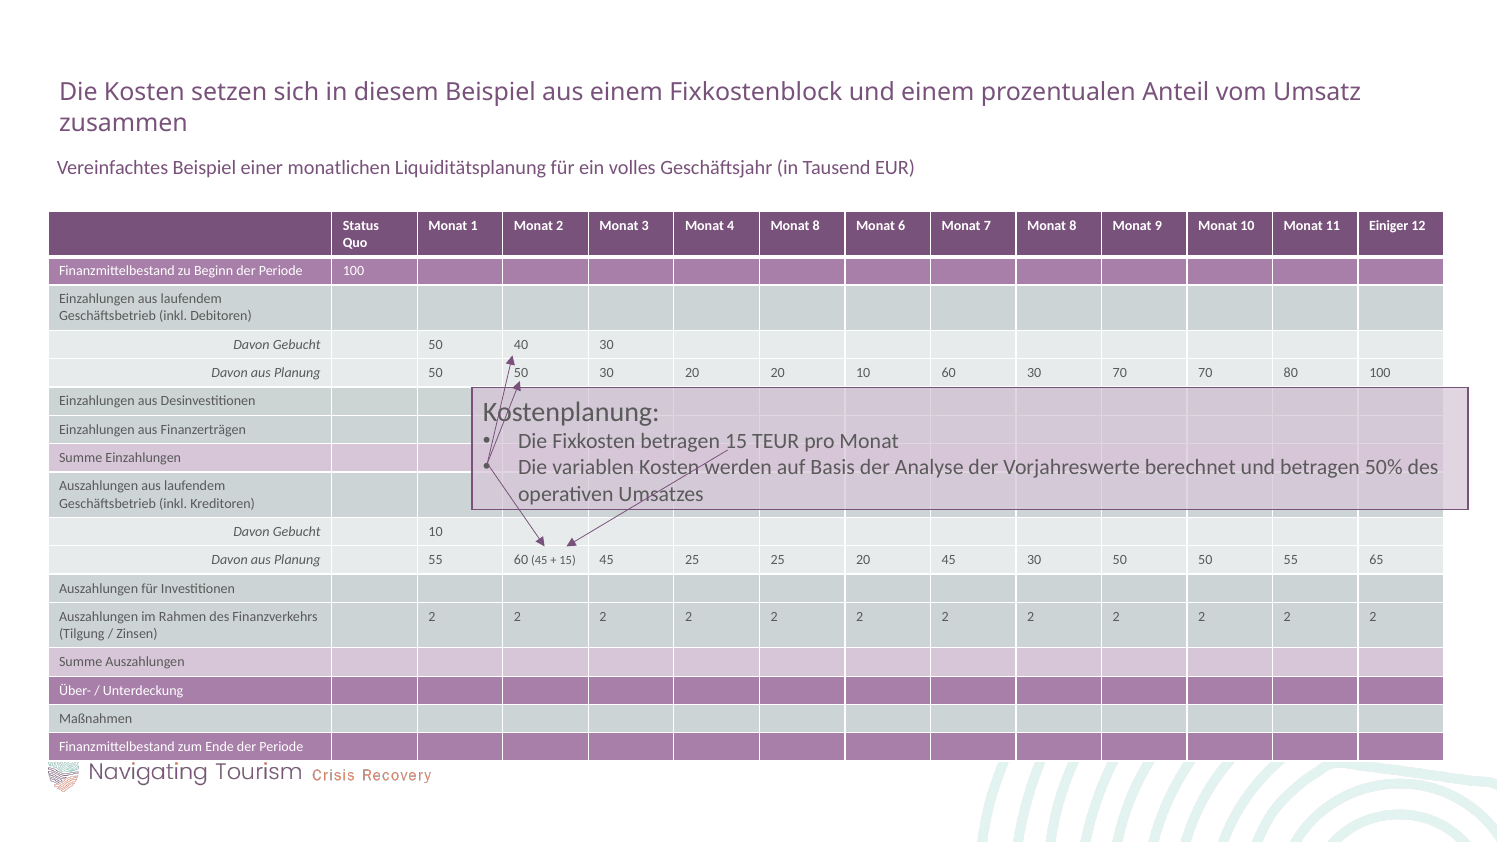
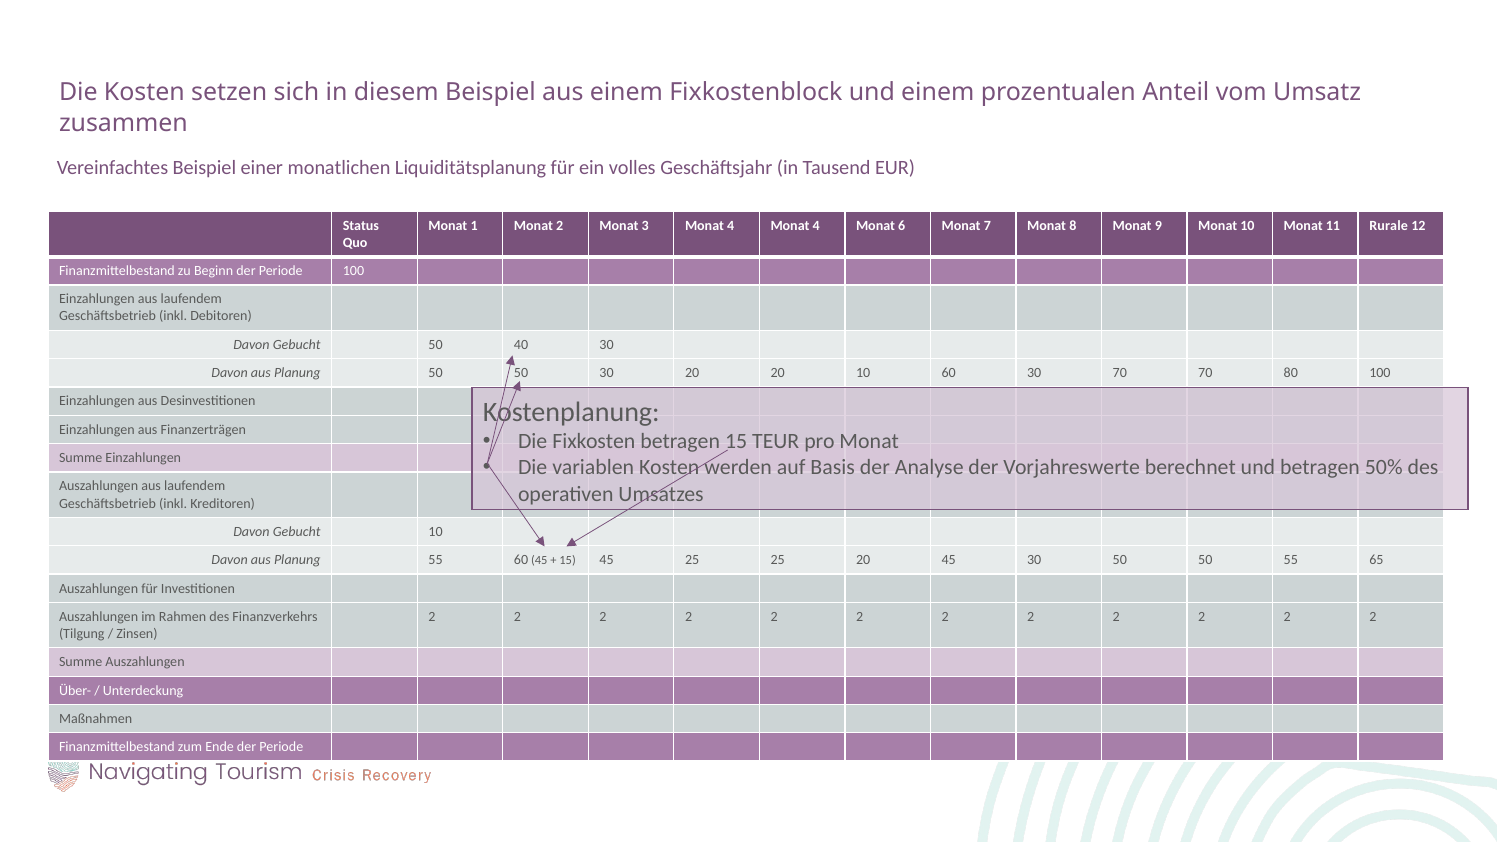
4 Monat 8: 8 -> 4
Einiger: Einiger -> Rurale
